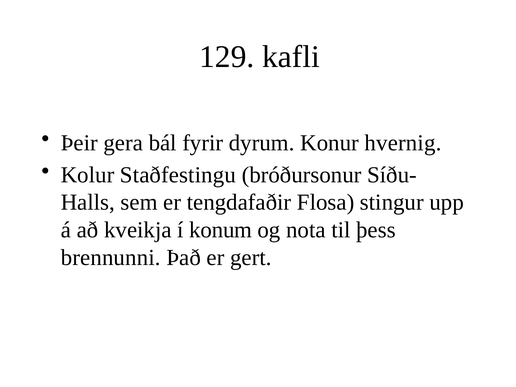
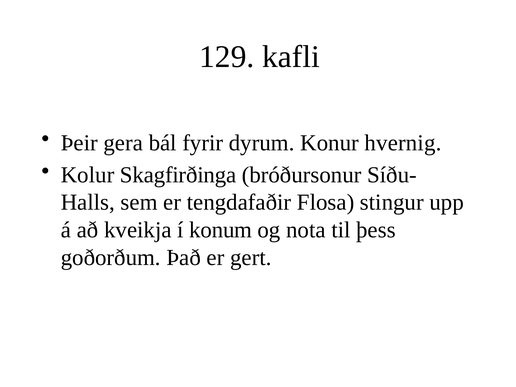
Staðfestingu: Staðfestingu -> Skagfirðinga
brennunni: brennunni -> goðorðum
